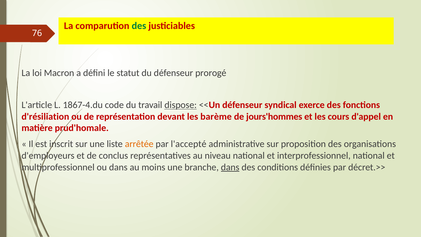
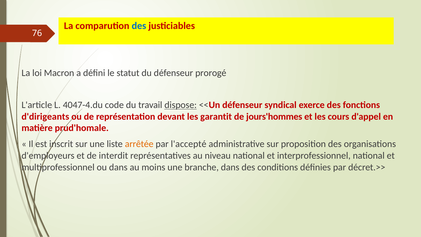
des at (139, 26) colour: green -> blue
1867-4.du: 1867-4.du -> 4047-4.du
d'résiliation: d'résiliation -> d'dirigeants
barème: barème -> garantit
conclus: conclus -> interdit
dans at (230, 167) underline: present -> none
